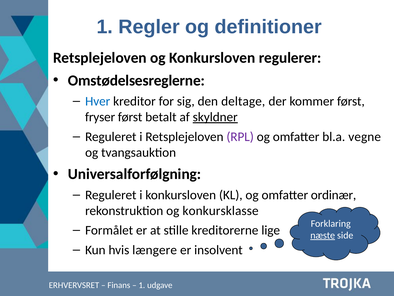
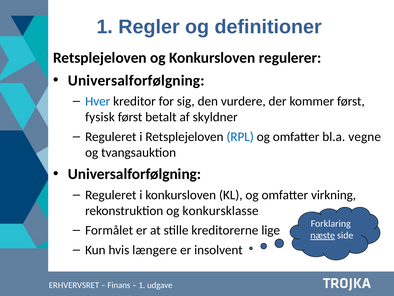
Omstødelsesreglerne at (136, 80): Omstødelsesreglerne -> Universalforfølgning
deltage: deltage -> vurdere
fryser: fryser -> fysisk
skyldner underline: present -> none
RPL colour: purple -> blue
ordinær: ordinær -> virkning
